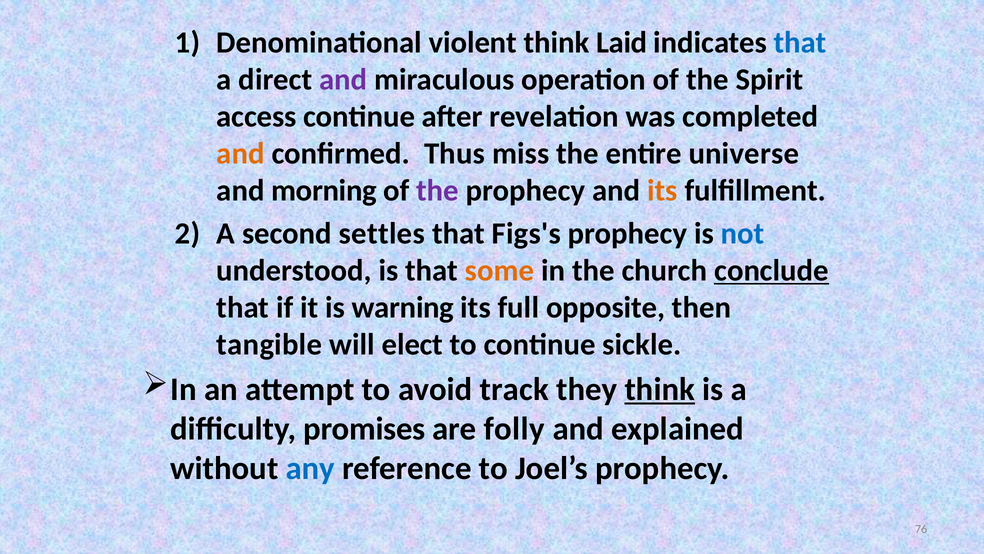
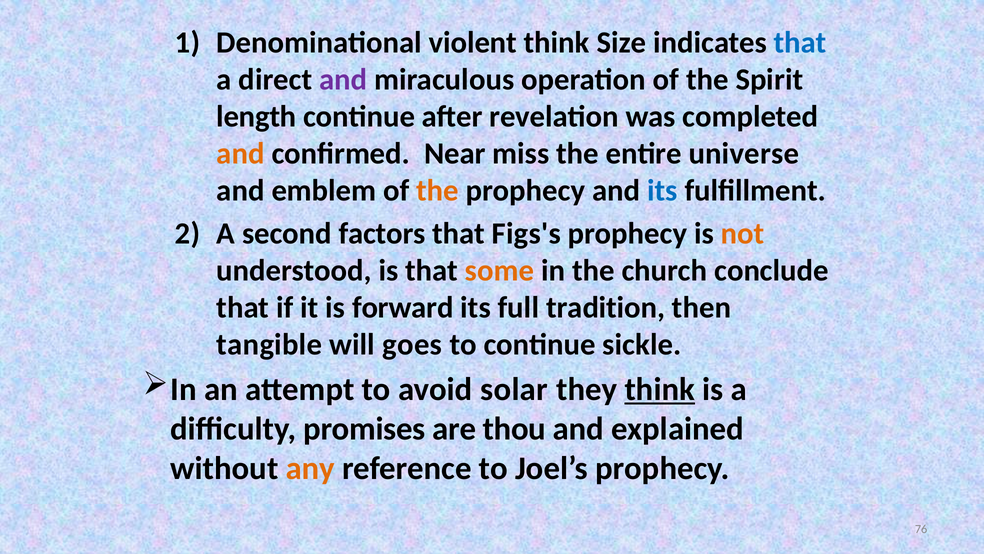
Laid: Laid -> Size
access: access -> length
Thus: Thus -> Near
morning: morning -> emblem
the at (438, 190) colour: purple -> orange
its at (662, 190) colour: orange -> blue
settles: settles -> factors
not colour: blue -> orange
conclude underline: present -> none
warning: warning -> forward
opposite: opposite -> tradition
elect: elect -> goes
track: track -> solar
folly: folly -> thou
any colour: blue -> orange
